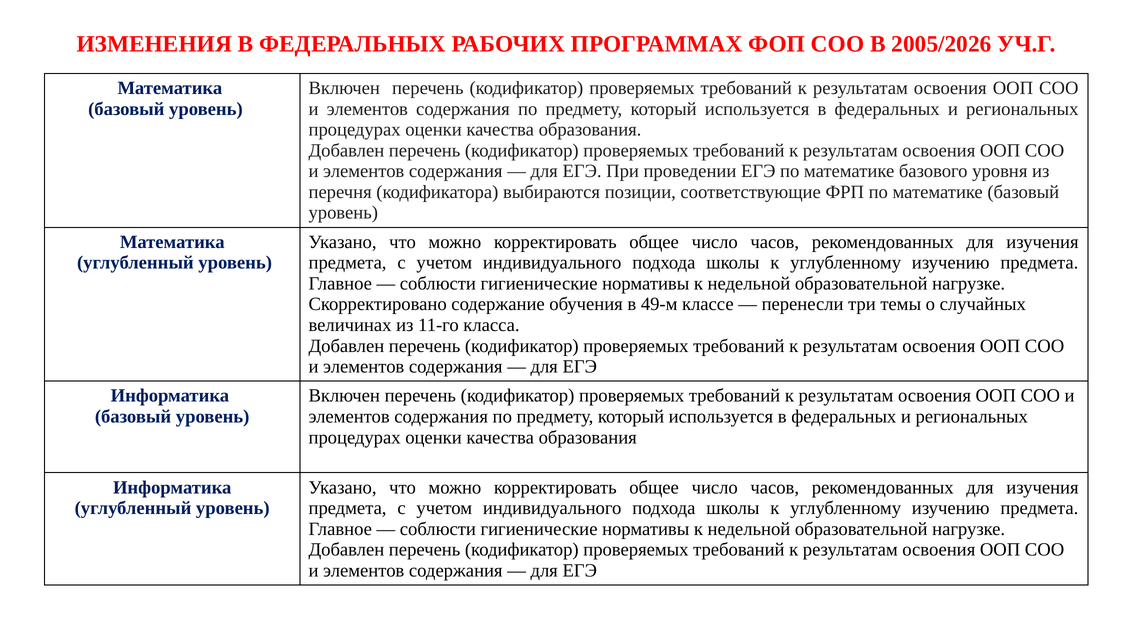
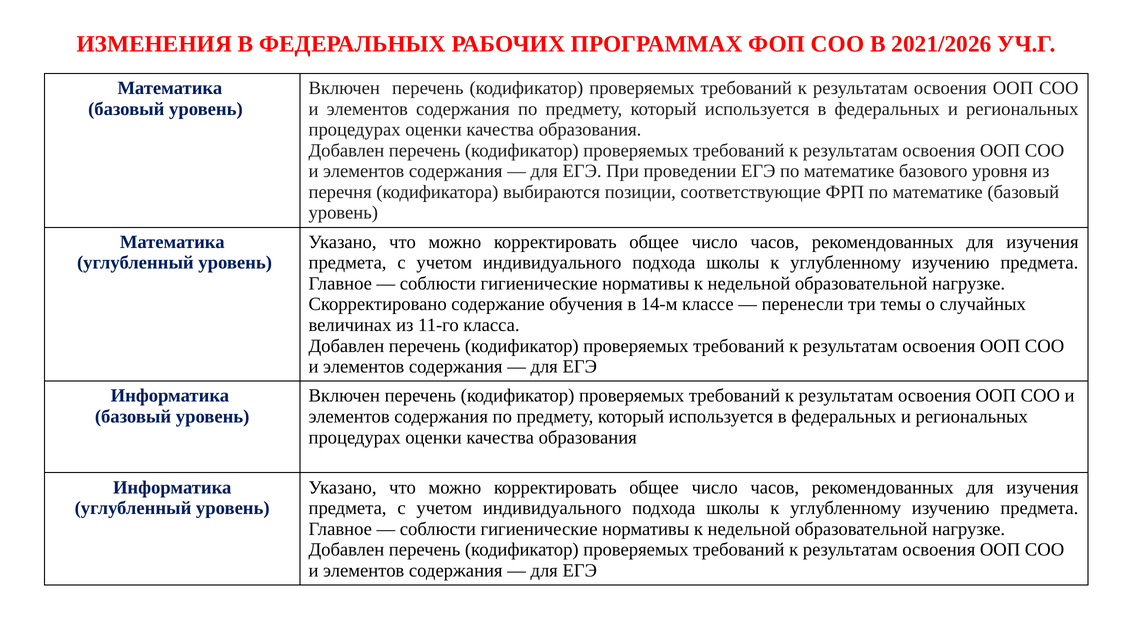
2005/2026: 2005/2026 -> 2021/2026
49-м: 49-м -> 14-м
